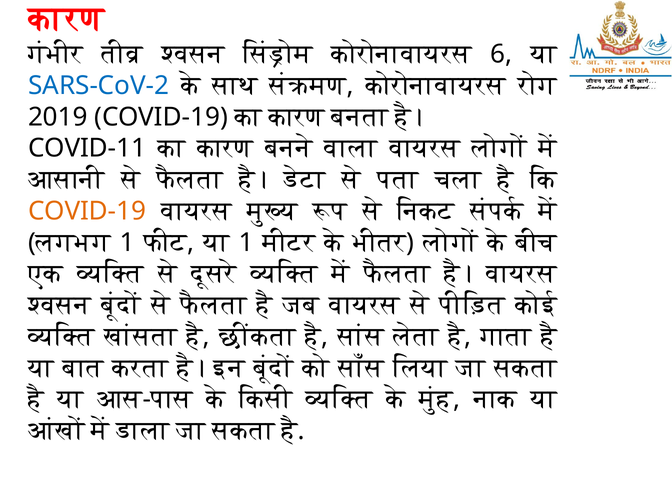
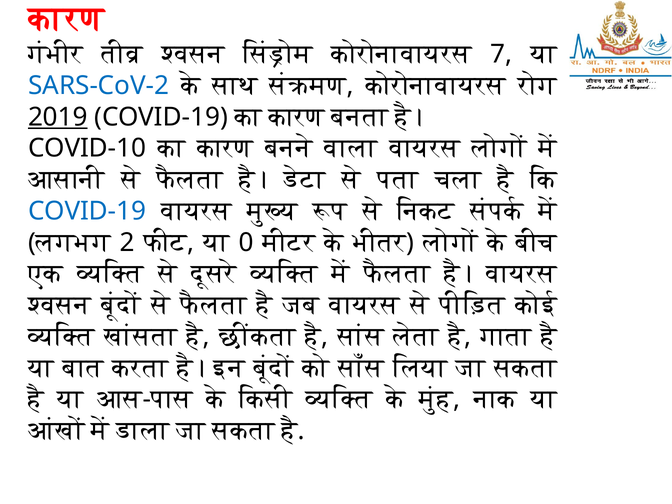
6: 6 -> 7
2019 underline: none -> present
COVID-11: COVID-11 -> COVID-10
COVID-19 at (87, 211) colour: orange -> blue
1 at (127, 242): 1 -> 2
1 at (246, 242): 1 -> 0
